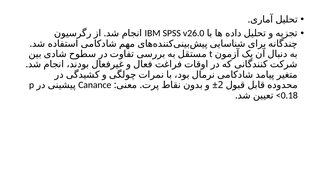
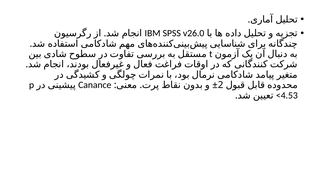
<0.18: <0.18 -> <4.53
